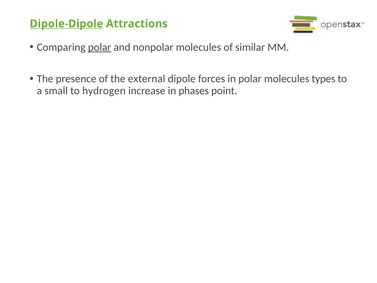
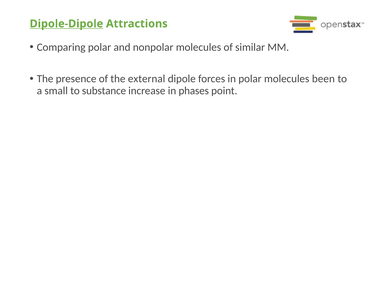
polar at (100, 47) underline: present -> none
types: types -> been
hydrogen: hydrogen -> substance
